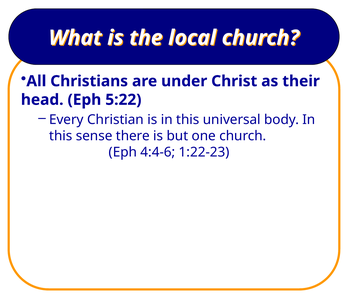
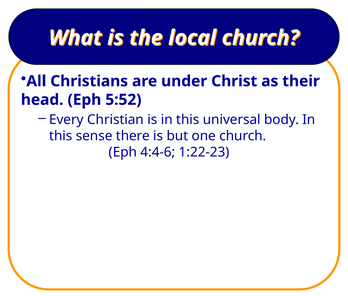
5:22: 5:22 -> 5:52
